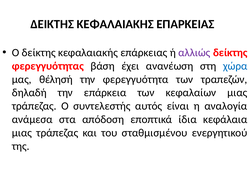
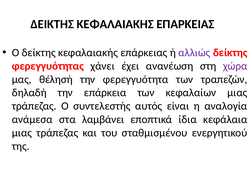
βάση: βάση -> χάνει
χώρα colour: blue -> purple
απόδοση: απόδοση -> λαμβάνει
